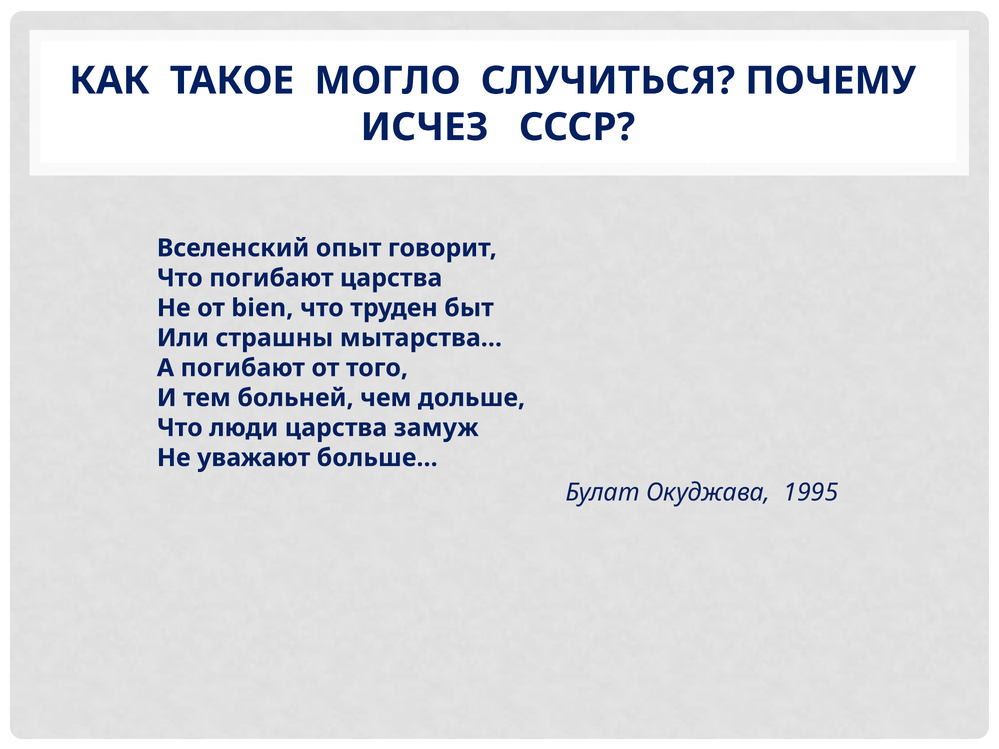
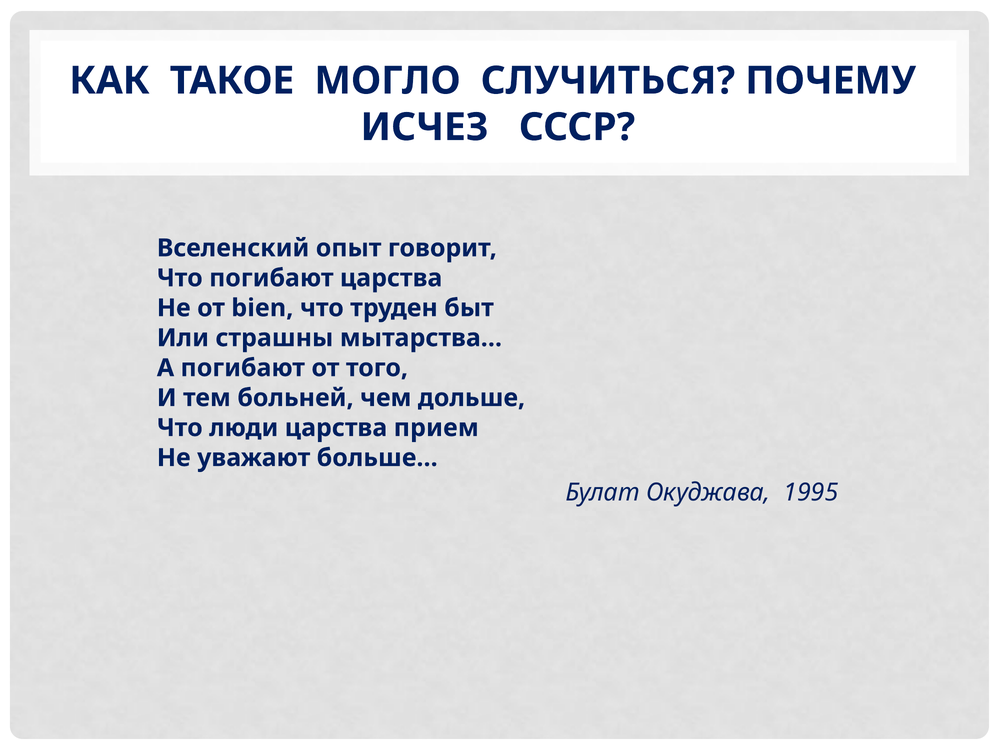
замуж: замуж -> прием
